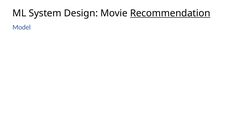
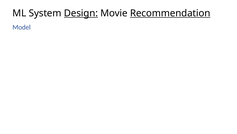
Design underline: none -> present
